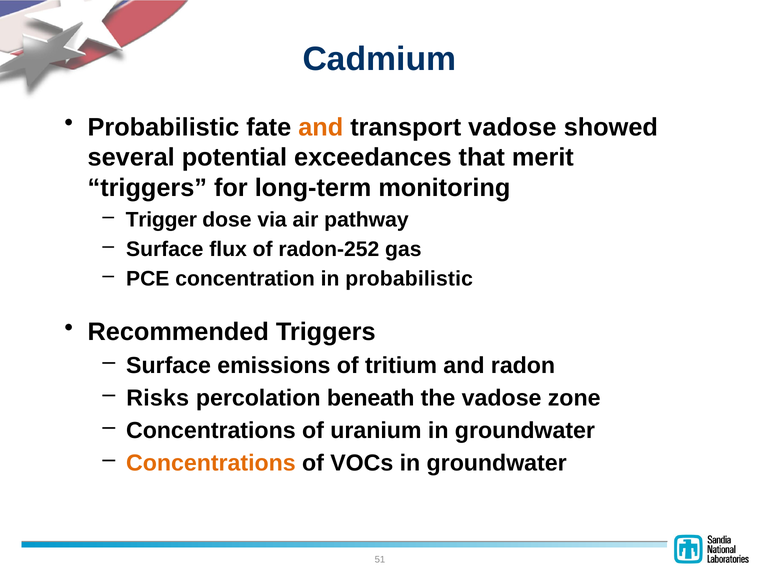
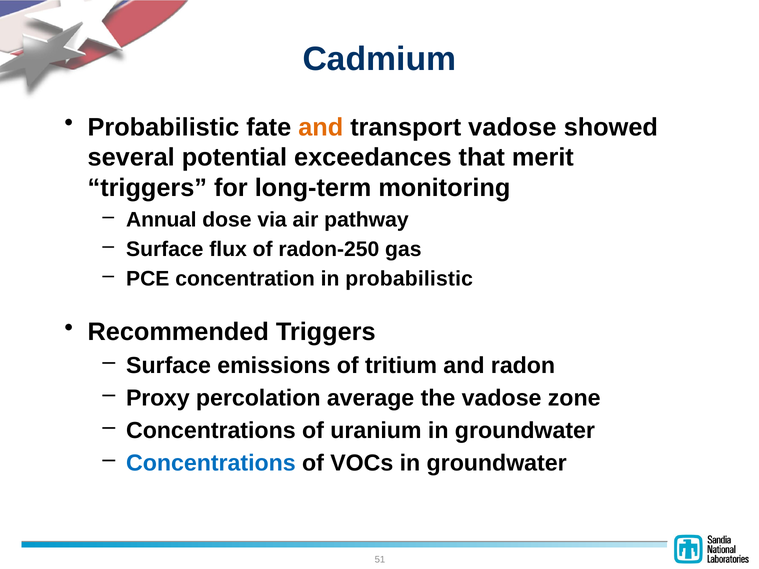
Trigger: Trigger -> Annual
radon-252: radon-252 -> radon-250
Risks: Risks -> Proxy
beneath: beneath -> average
Concentrations at (211, 463) colour: orange -> blue
